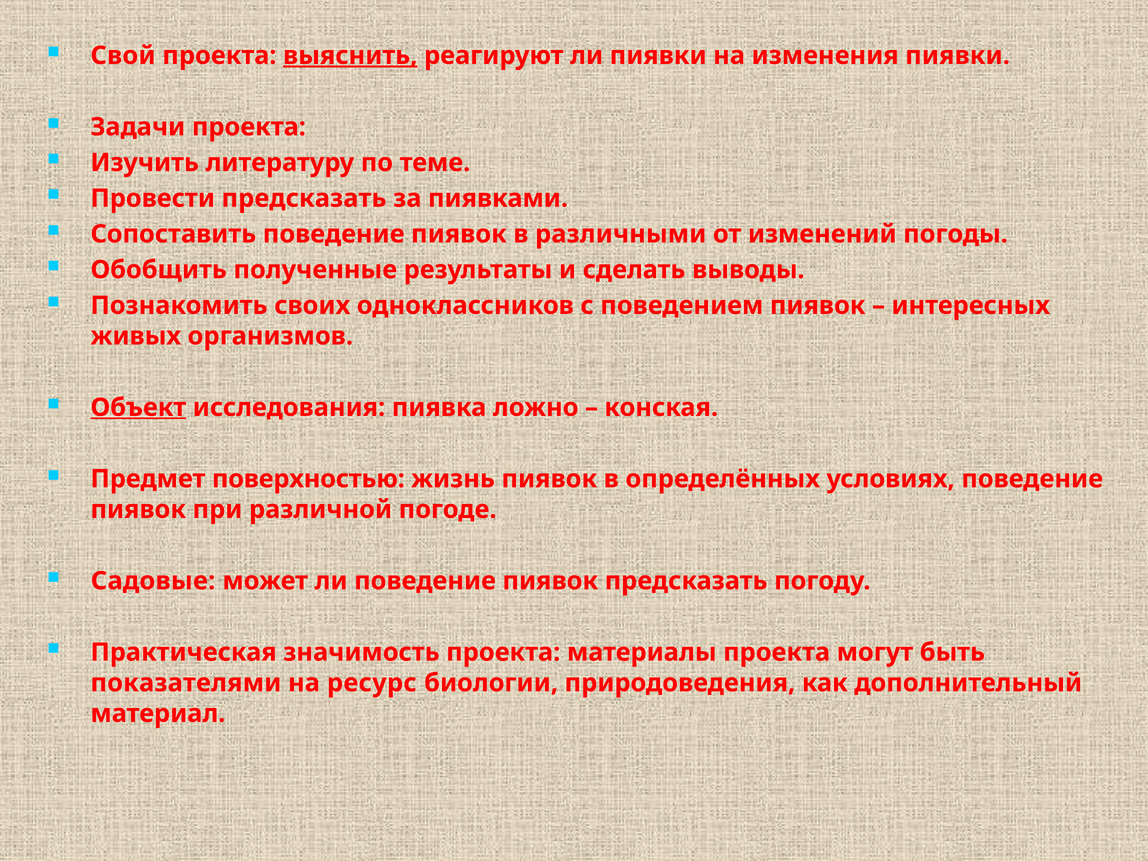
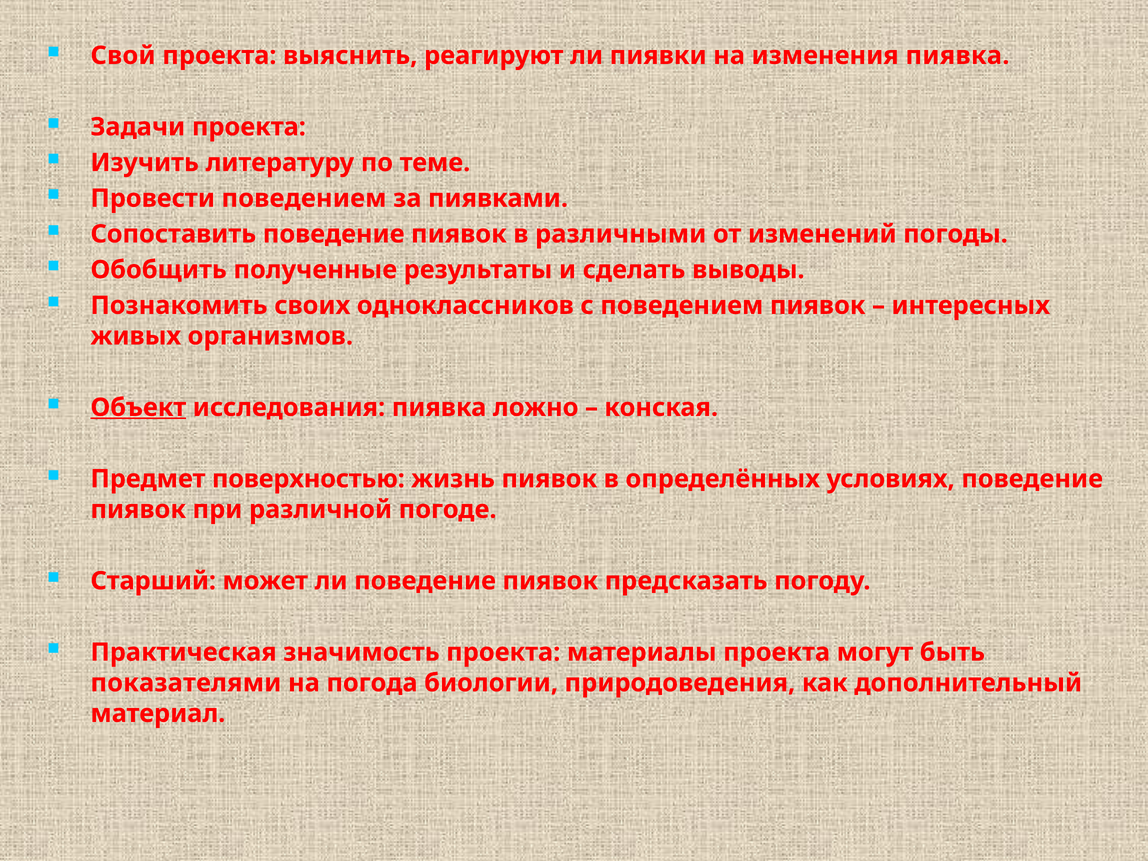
выяснить underline: present -> none
изменения пиявки: пиявки -> пиявка
Провести предсказать: предсказать -> поведением
Садовые: Садовые -> Старший
ресурс: ресурс -> погода
